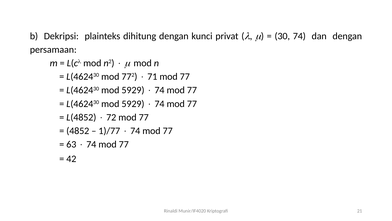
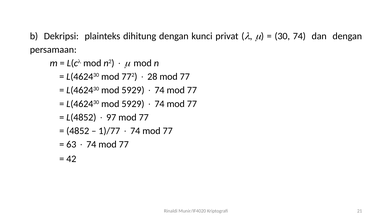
71: 71 -> 28
72: 72 -> 97
